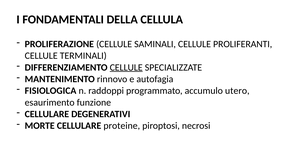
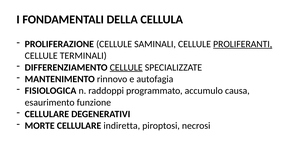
PROLIFERANTI underline: none -> present
utero: utero -> causa
proteine: proteine -> indiretta
